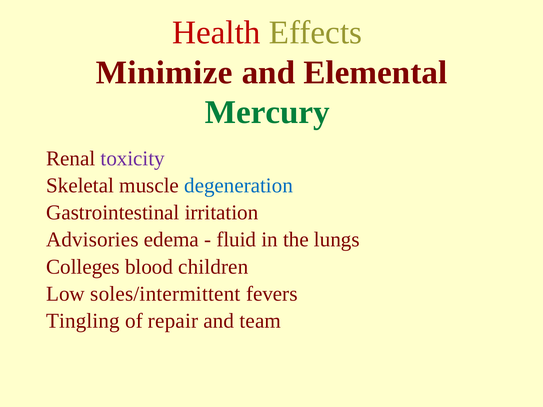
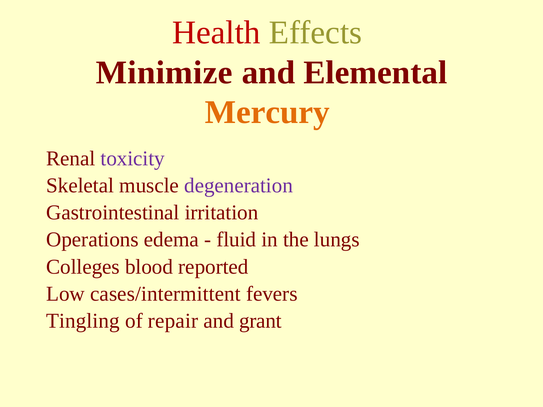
Mercury colour: green -> orange
degeneration colour: blue -> purple
Advisories: Advisories -> Operations
children: children -> reported
soles/intermittent: soles/intermittent -> cases/intermittent
team: team -> grant
